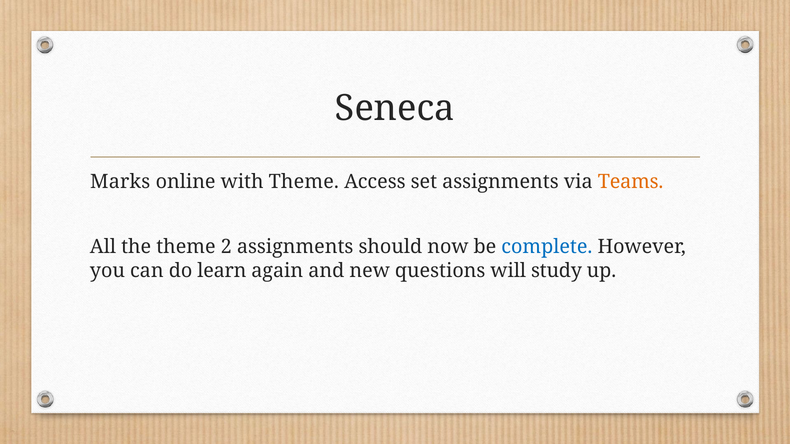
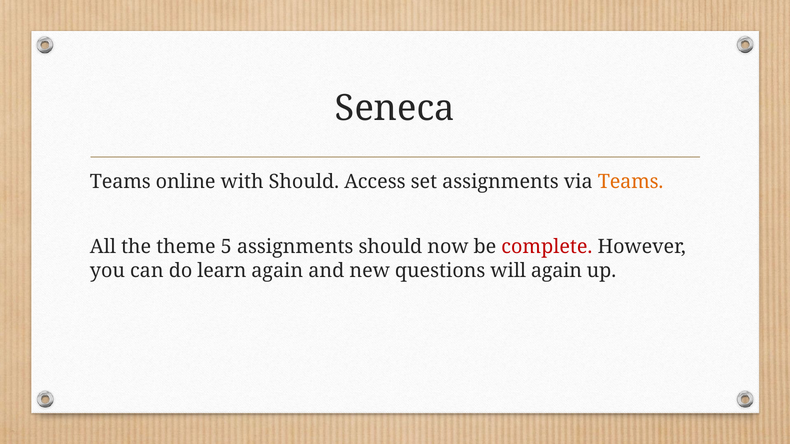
Marks at (120, 182): Marks -> Teams
with Theme: Theme -> Should
2: 2 -> 5
complete colour: blue -> red
will study: study -> again
